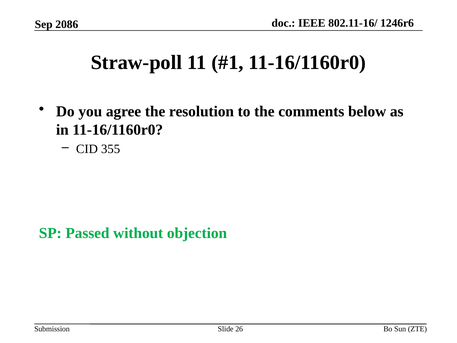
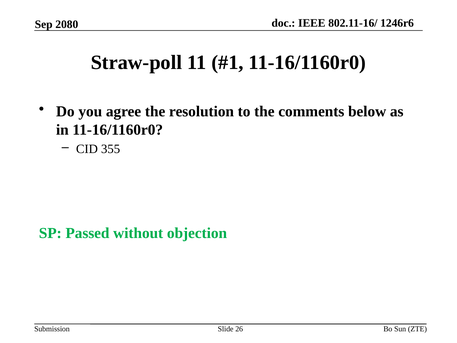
2086: 2086 -> 2080
